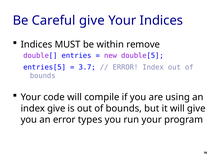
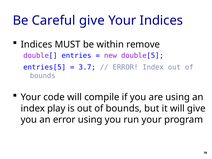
index give: give -> play
error types: types -> using
